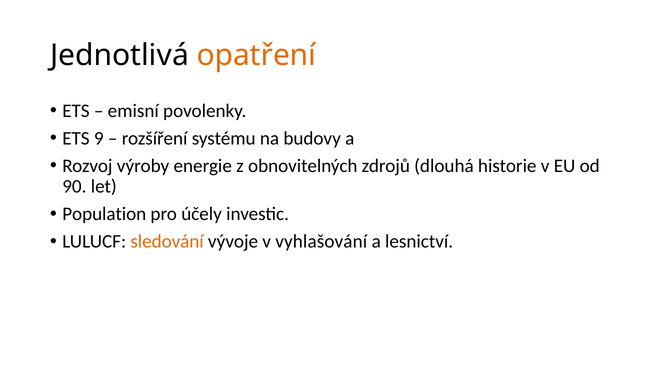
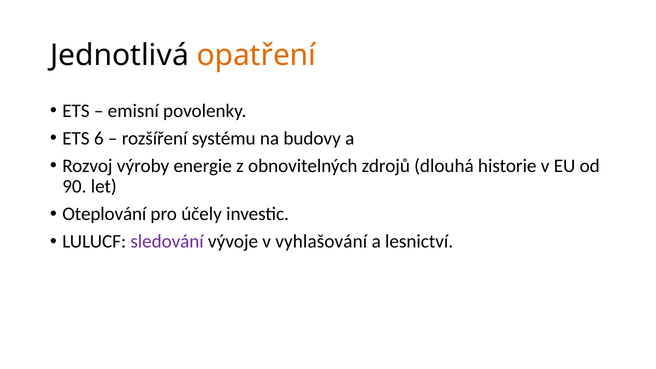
9: 9 -> 6
Population: Population -> Oteplování
sledování colour: orange -> purple
